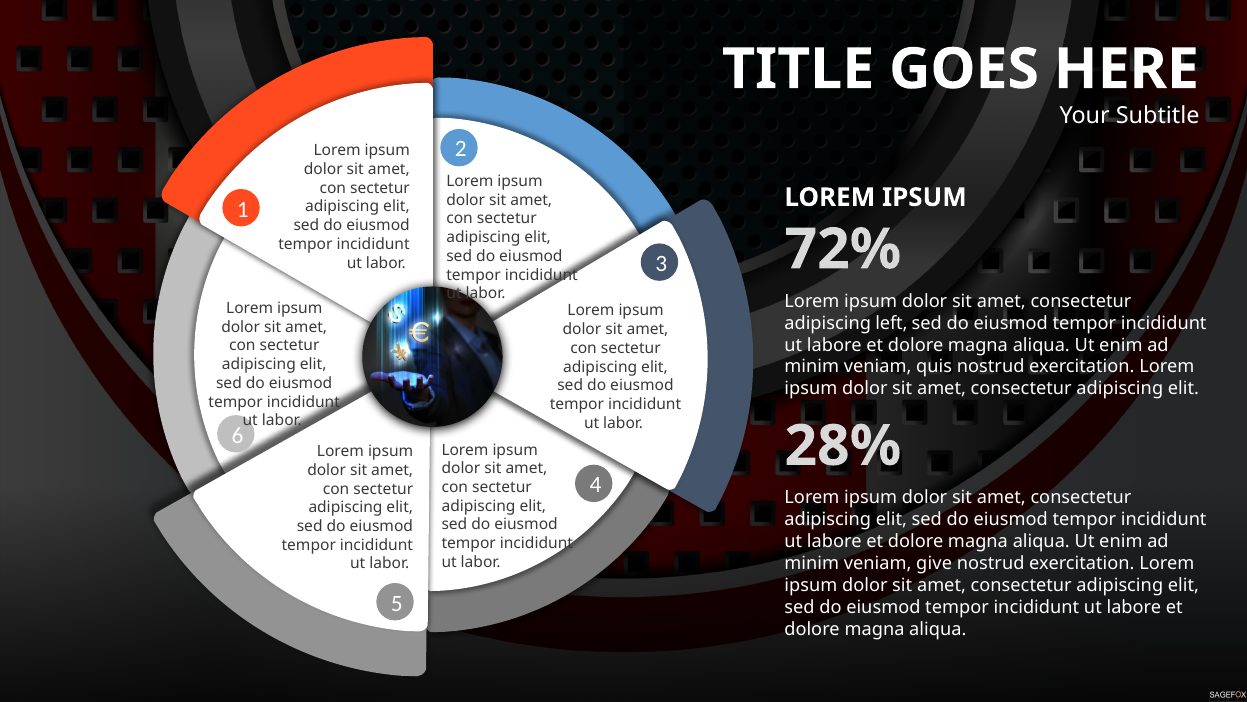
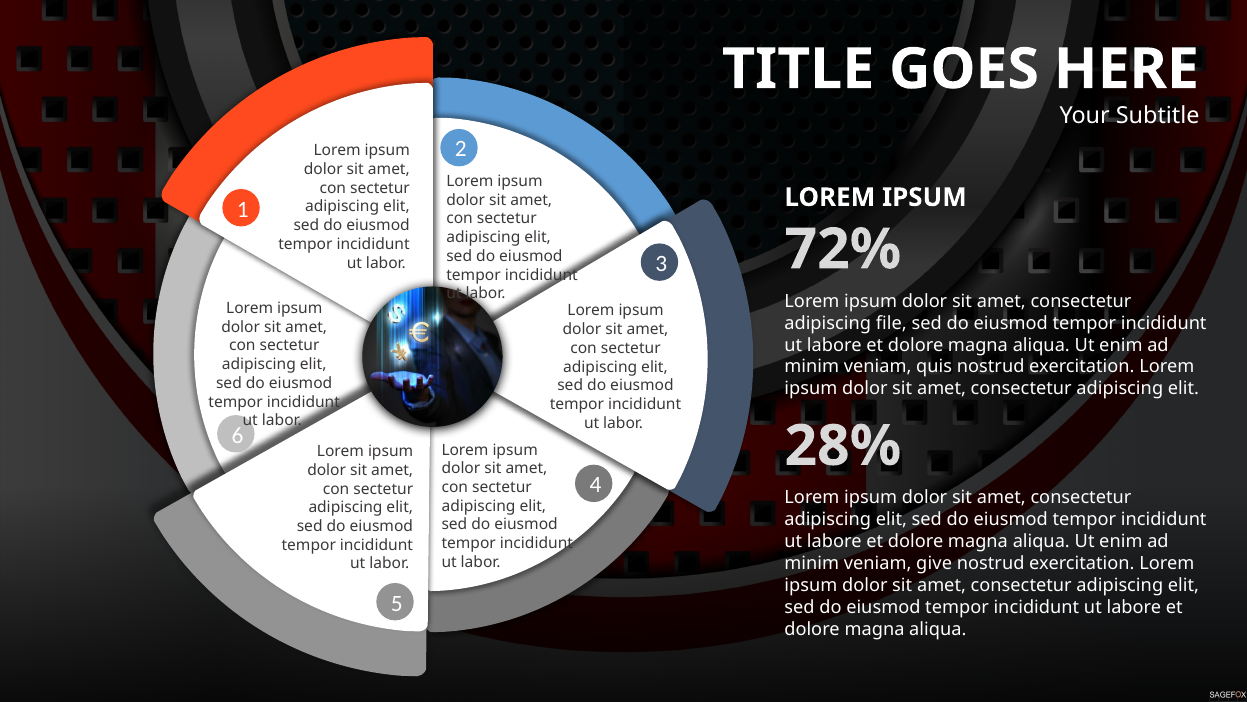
left: left -> file
